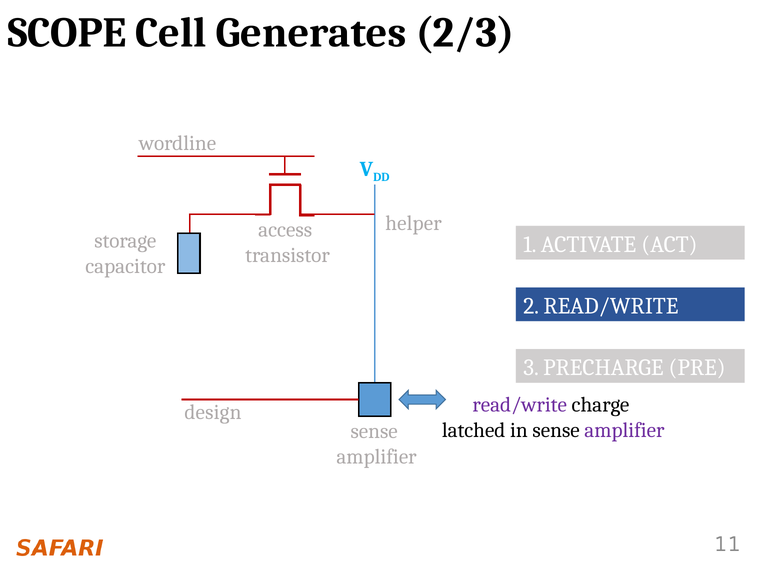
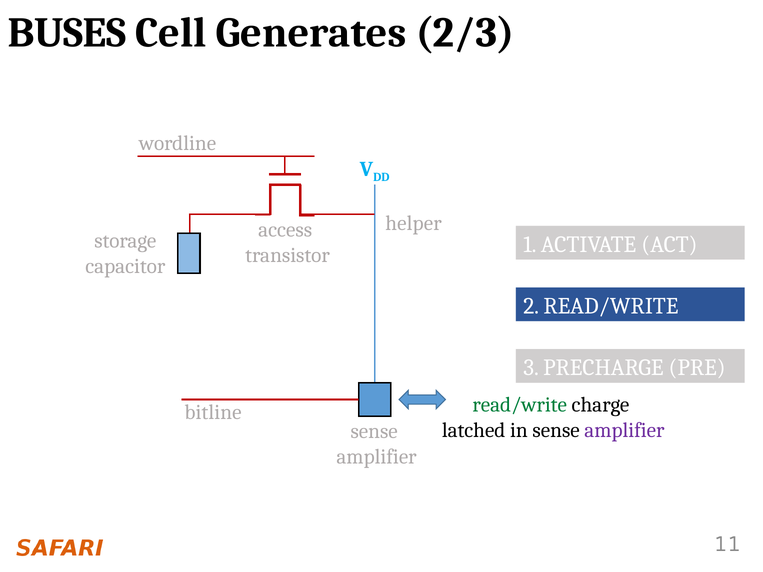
SCOPE: SCOPE -> BUSES
read/write at (520, 405) colour: purple -> green
design: design -> bitline
